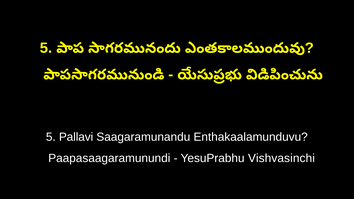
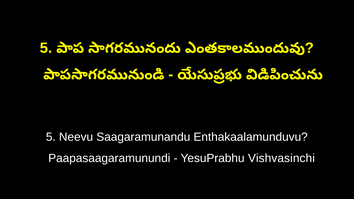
Pallavi: Pallavi -> Neevu
